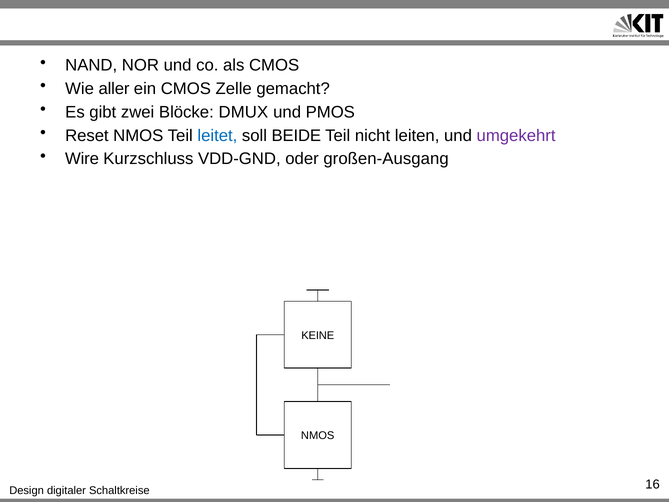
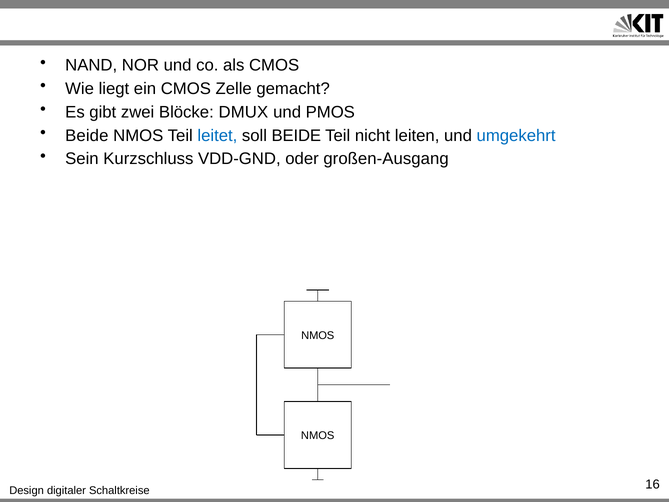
aller: aller -> liegt
Reset at (87, 135): Reset -> Beide
umgekehrt colour: purple -> blue
Wire: Wire -> Sein
KEINE at (318, 335): KEINE -> NMOS
